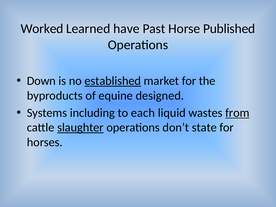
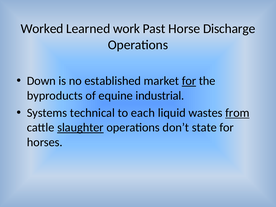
have: have -> work
Published: Published -> Discharge
established underline: present -> none
for at (189, 81) underline: none -> present
designed: designed -> industrial
including: including -> technical
